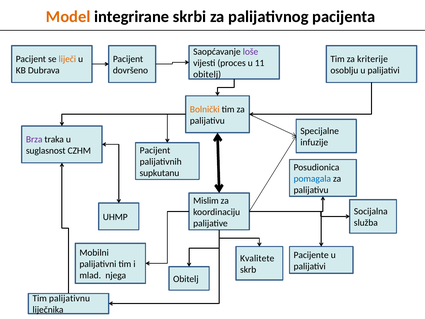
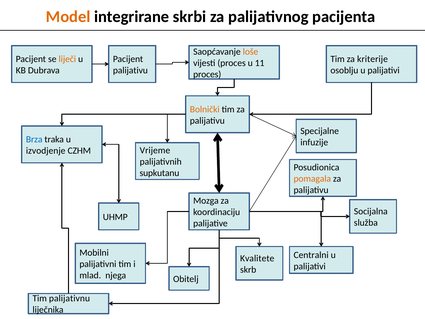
loše colour: purple -> orange
dovršeno at (130, 70): dovršeno -> palijativu
obitelj at (207, 74): obitelj -> proces
Brza colour: purple -> blue
Pacijent at (155, 150): Pacijent -> Vrijeme
suglasnost: suglasnost -> izvodjenje
pomagala colour: blue -> orange
Mislim: Mislim -> Mozga
Pacijente: Pacijente -> Centralni
